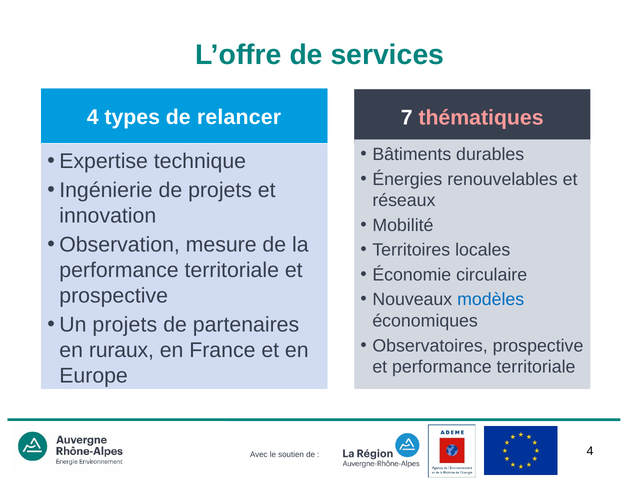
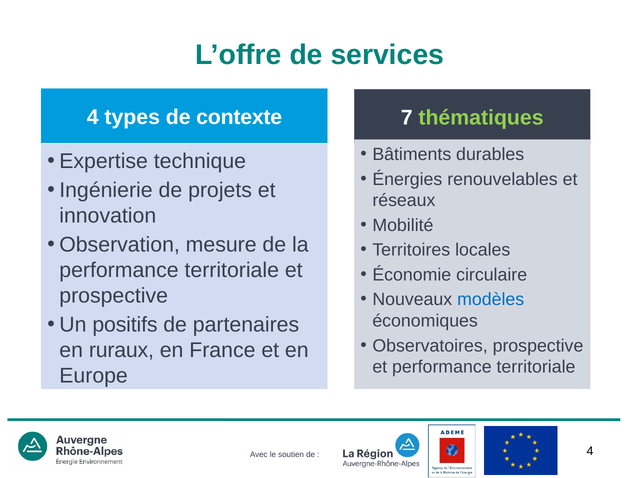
relancer: relancer -> contexte
thématiques colour: pink -> light green
Un projets: projets -> positifs
